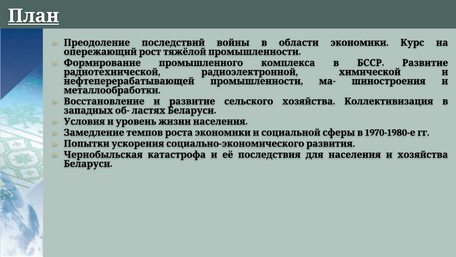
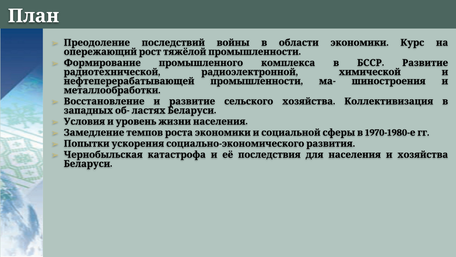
План underline: present -> none
